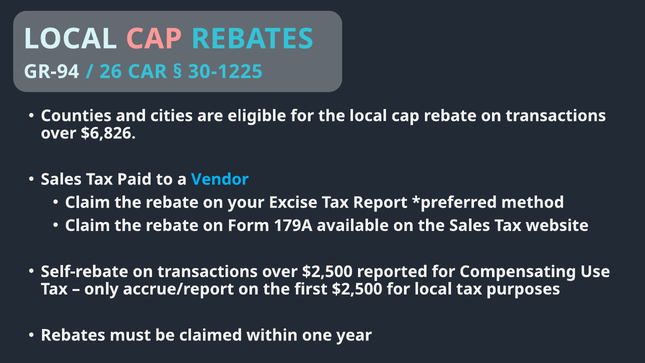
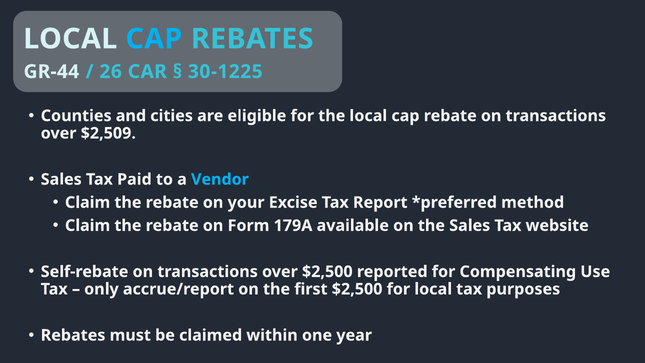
CAP at (154, 39) colour: pink -> light blue
GR-94: GR-94 -> GR-44
$6,826: $6,826 -> $2,509
